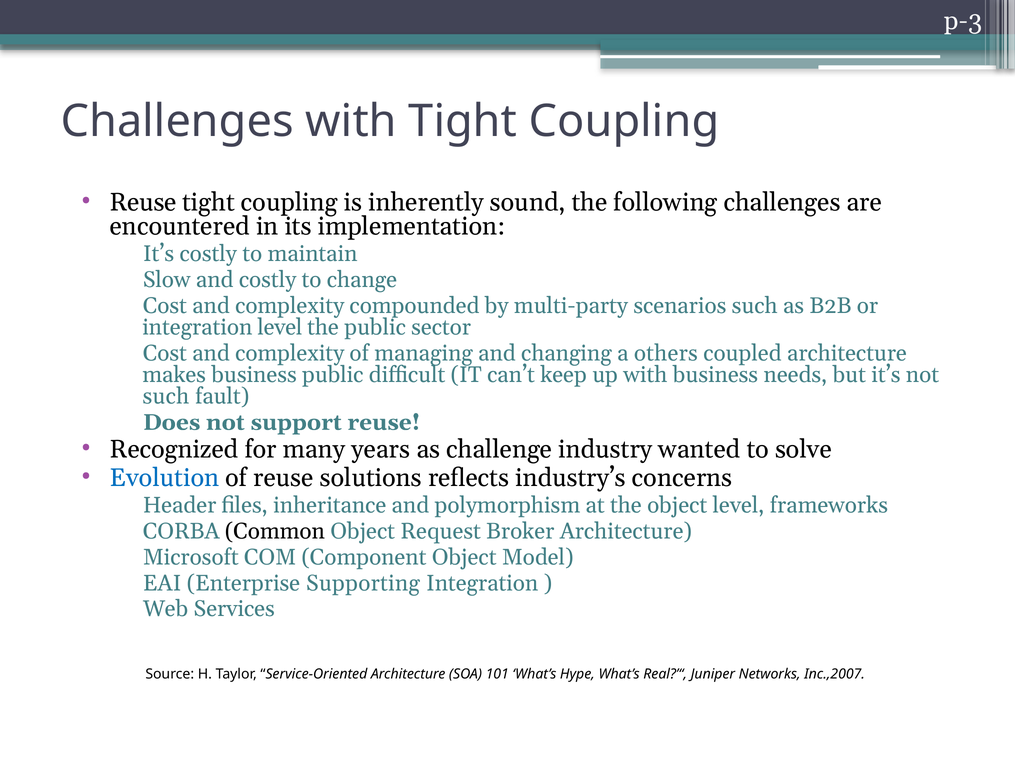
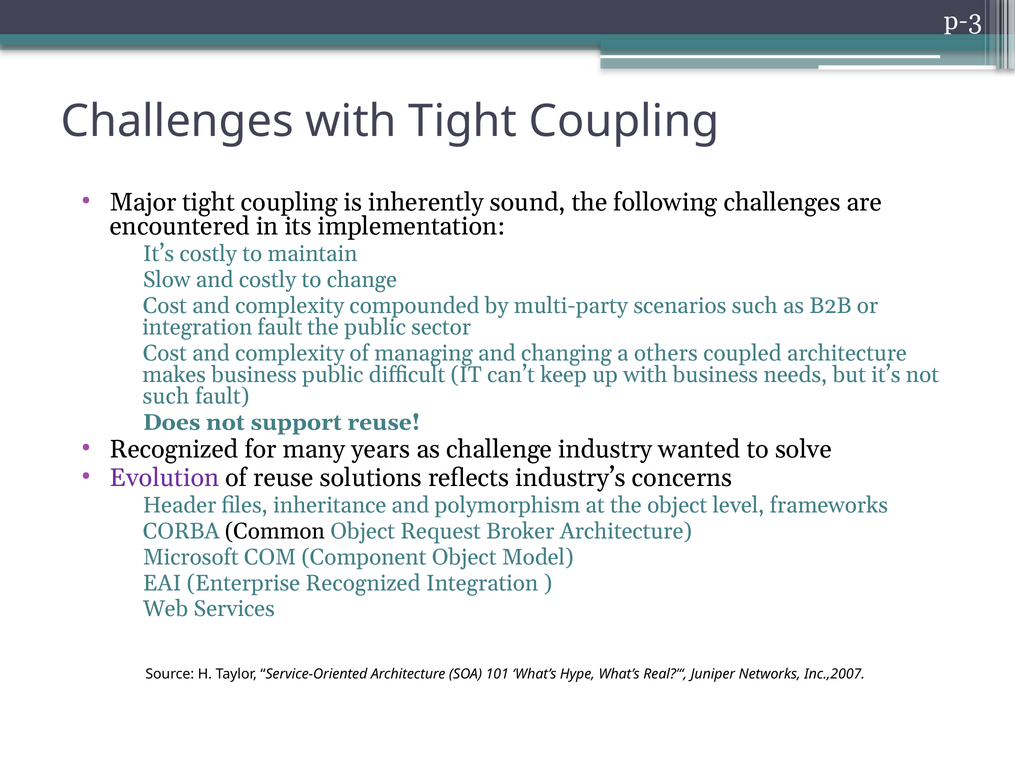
Reuse at (143, 202): Reuse -> Major
integration level: level -> fault
Evolution colour: blue -> purple
Enterprise Supporting: Supporting -> Recognized
